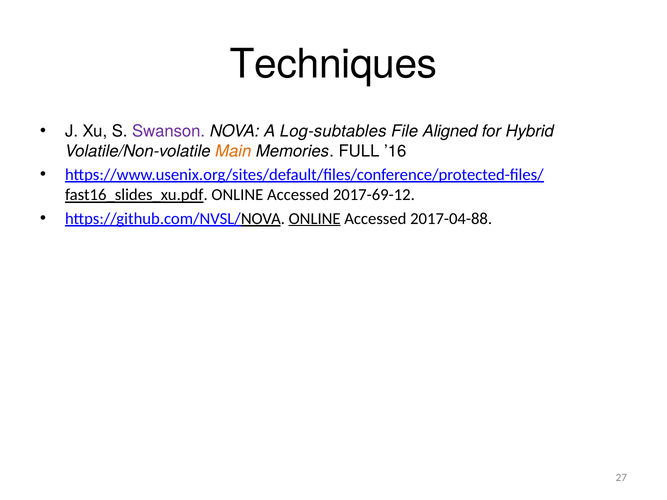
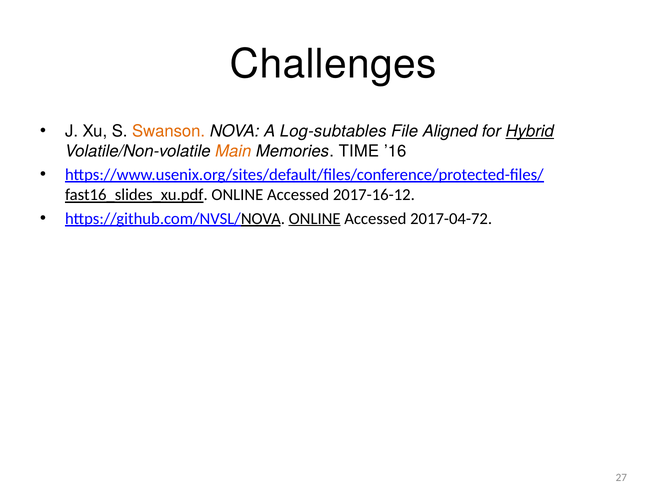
Techniques: Techniques -> Challenges
Swanson colour: purple -> orange
Hybrid underline: none -> present
FULL: FULL -> TIME
2017-69-12: 2017-69-12 -> 2017-16-12
2017-04-88: 2017-04-88 -> 2017-04-72
